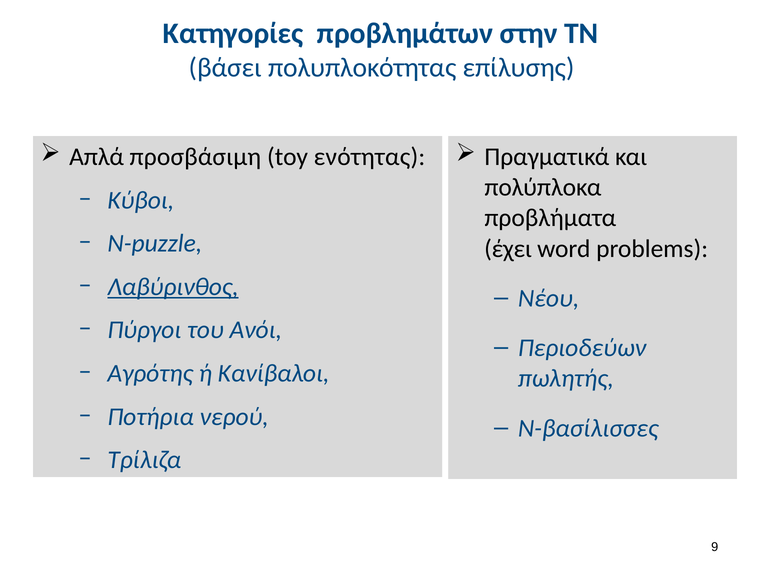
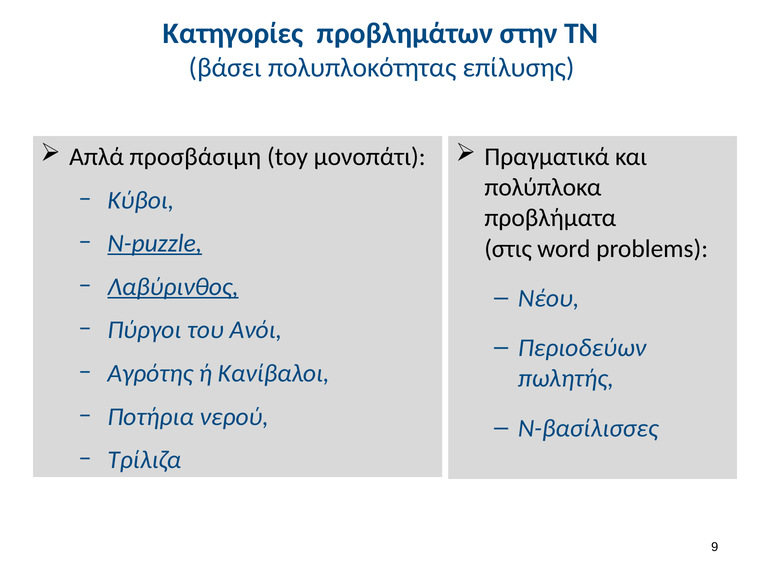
ενότητας: ενότητας -> μονοπάτι
Ν-puzzle underline: none -> present
έχει: έχει -> στις
